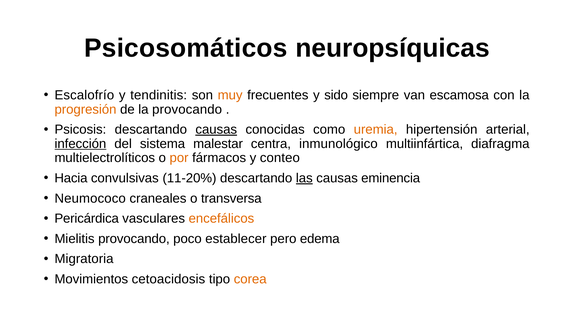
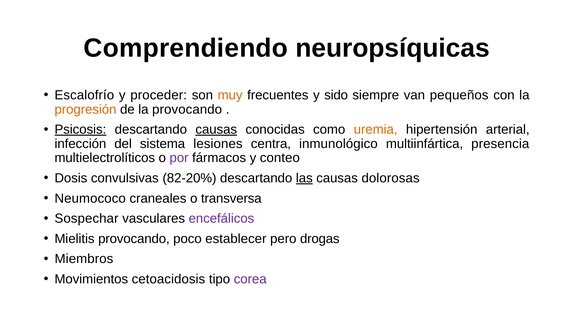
Psicosomáticos: Psicosomáticos -> Comprendiendo
tendinitis: tendinitis -> proceder
escamosa: escamosa -> pequeños
Psicosis underline: none -> present
infección underline: present -> none
malestar: malestar -> lesiones
diafragma: diafragma -> presencia
por colour: orange -> purple
Hacia: Hacia -> Dosis
11-20%: 11-20% -> 82-20%
eminencia: eminencia -> dolorosas
Pericárdica: Pericárdica -> Sospechar
encefálicos colour: orange -> purple
edema: edema -> drogas
Migratoria: Migratoria -> Miembros
corea colour: orange -> purple
